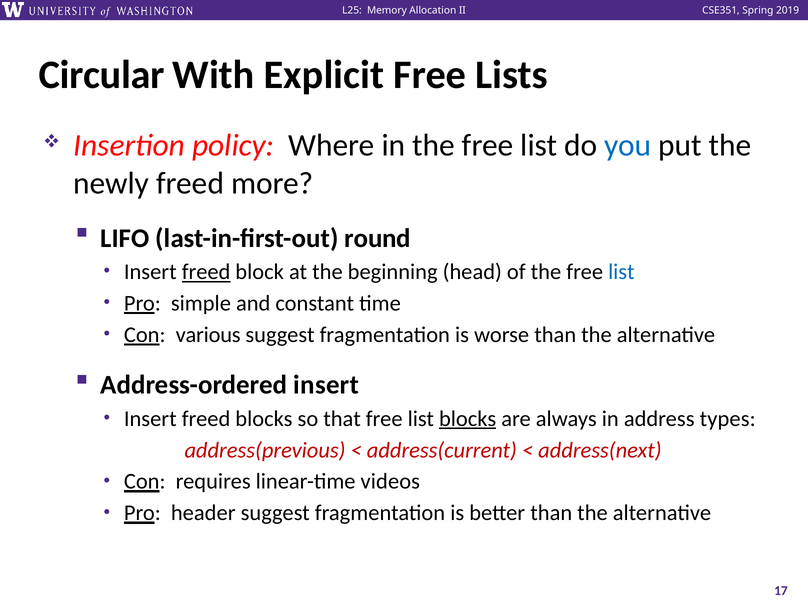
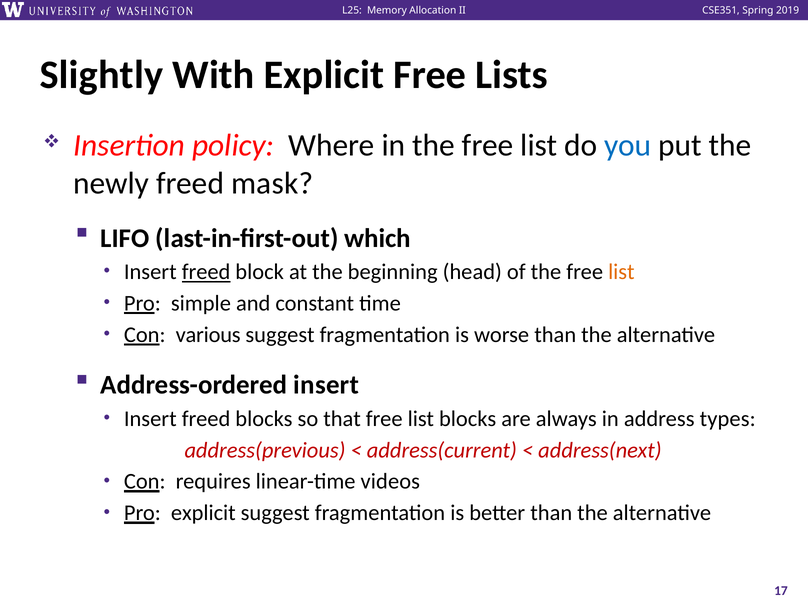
Circular: Circular -> Slightly
more: more -> mask
round: round -> which
list at (621, 272) colour: blue -> orange
blocks at (468, 419) underline: present -> none
Pro header: header -> explicit
